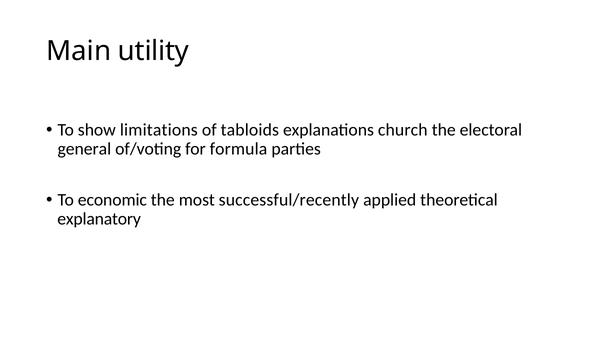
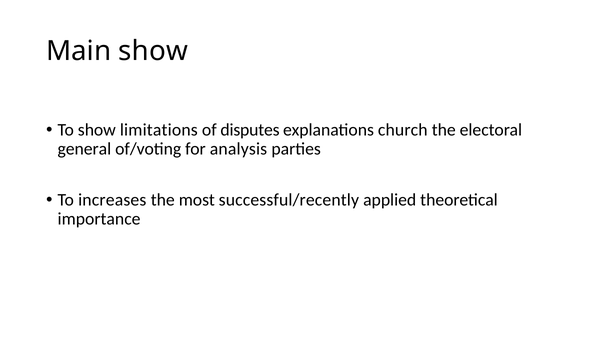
Main utility: utility -> show
tabloids: tabloids -> disputes
formula: formula -> analysis
economic: economic -> increases
explanatory: explanatory -> importance
